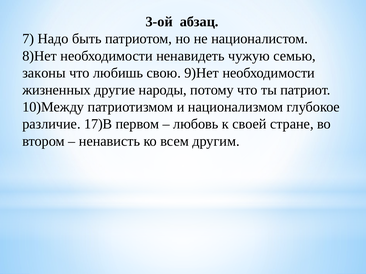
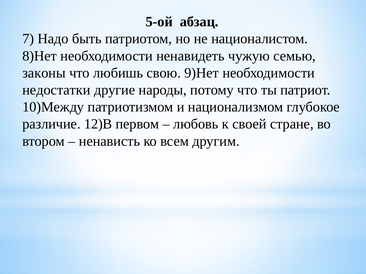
3-ой: 3-ой -> 5-ой
жизненных: жизненных -> недостатки
17)В: 17)В -> 12)В
